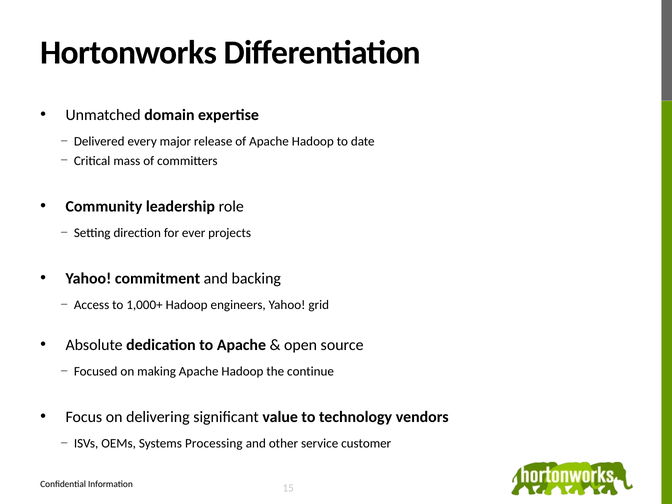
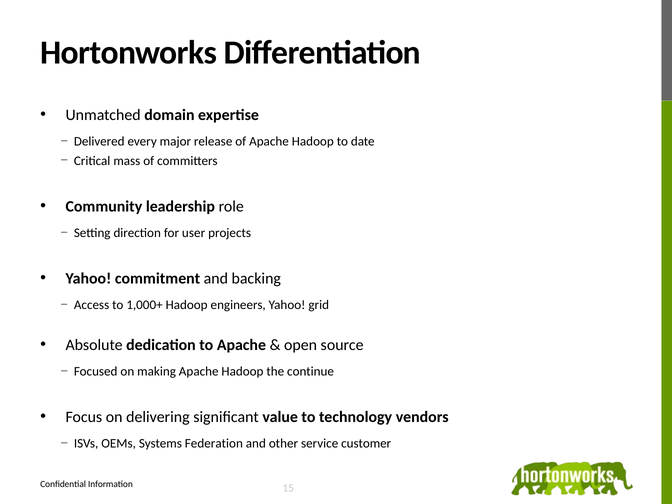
ever: ever -> user
Processing: Processing -> Federation
